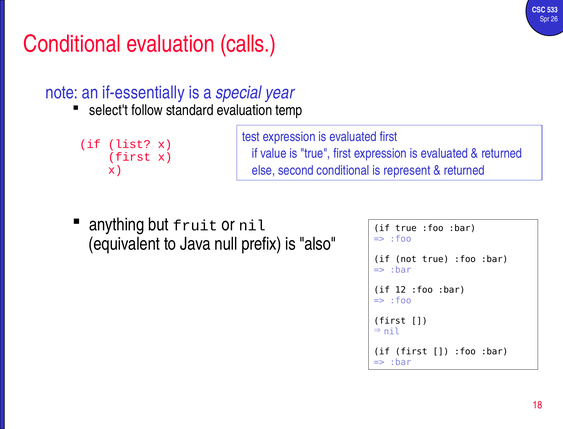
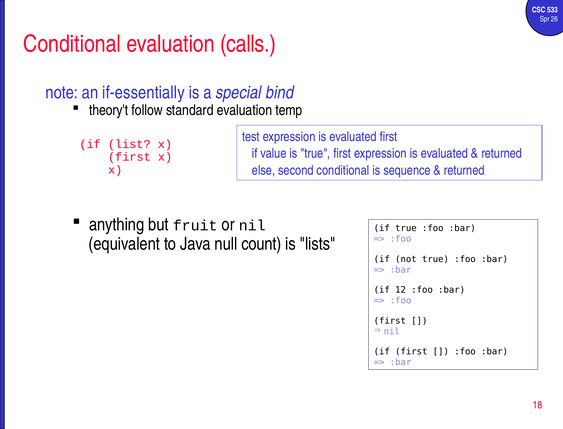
year: year -> bind
select't: select't -> theory't
represent: represent -> sequence
prefix: prefix -> count
also: also -> lists
